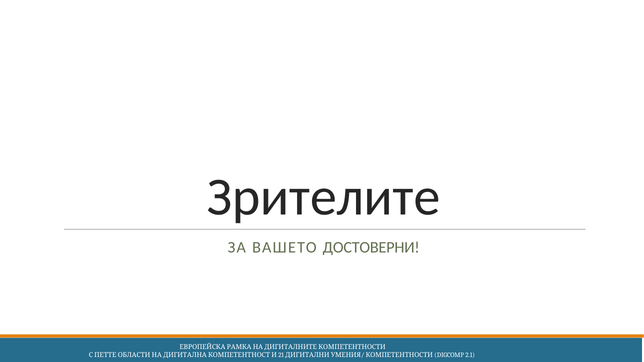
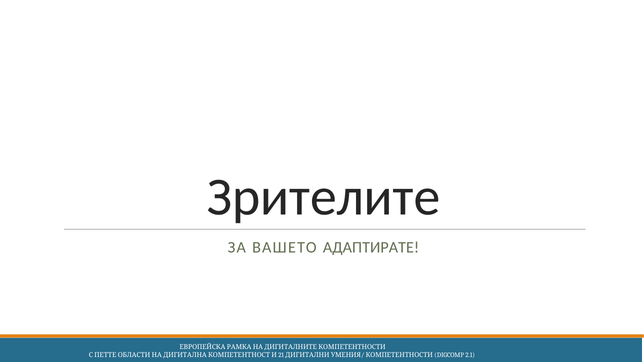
ДОСТОВЕРНИ: ДОСТОВЕРНИ -> АДАПТИРАТЕ
